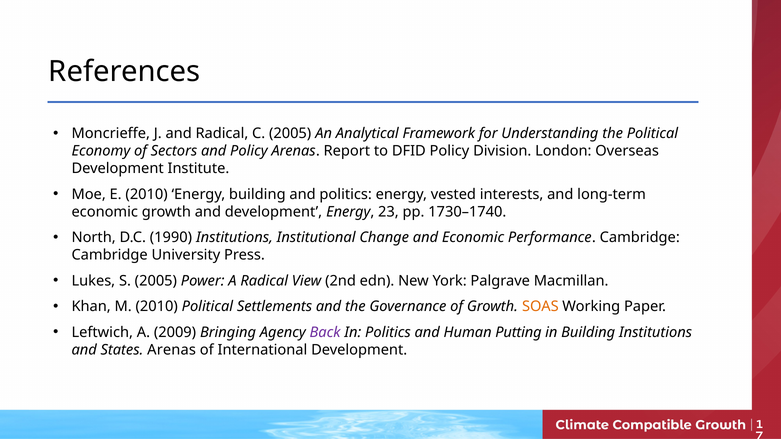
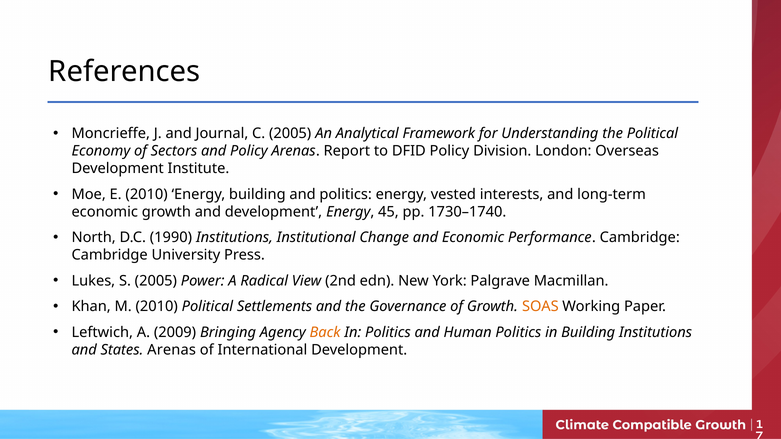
and Radical: Radical -> Journal
23: 23 -> 45
Back colour: purple -> orange
Human Putting: Putting -> Politics
